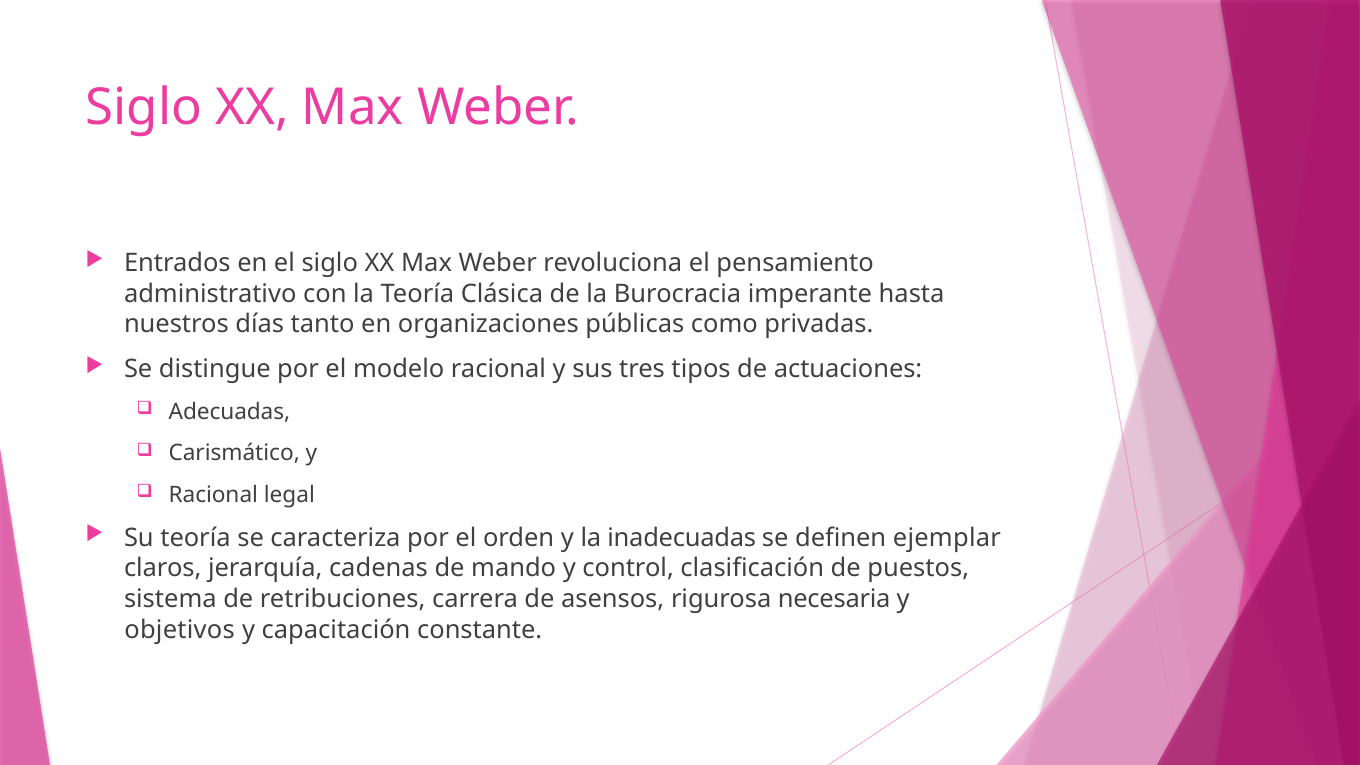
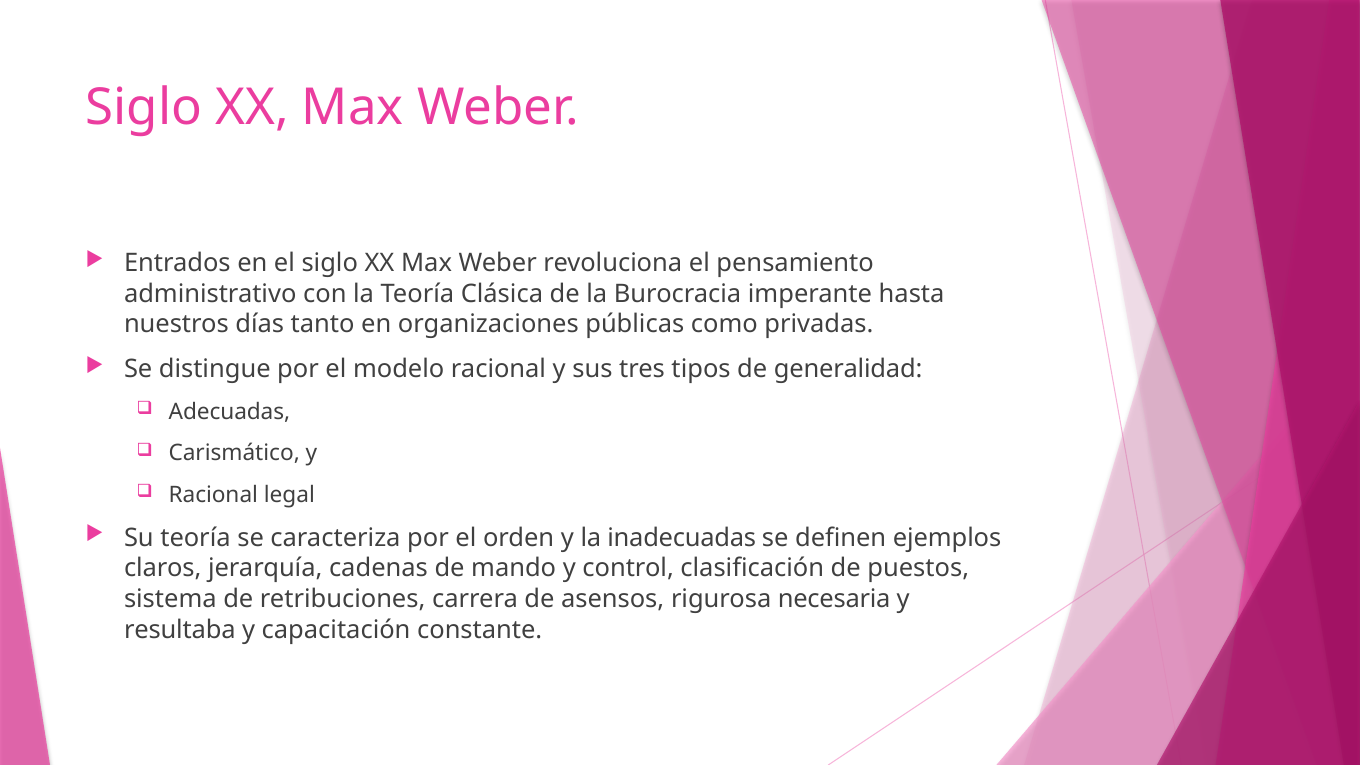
actuaciones: actuaciones -> generalidad
ejemplar: ejemplar -> ejemplos
objetivos: objetivos -> resultaba
